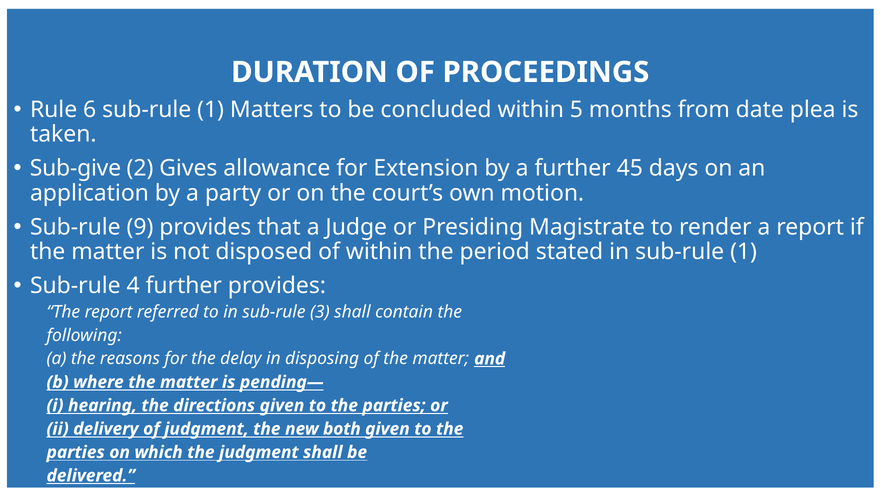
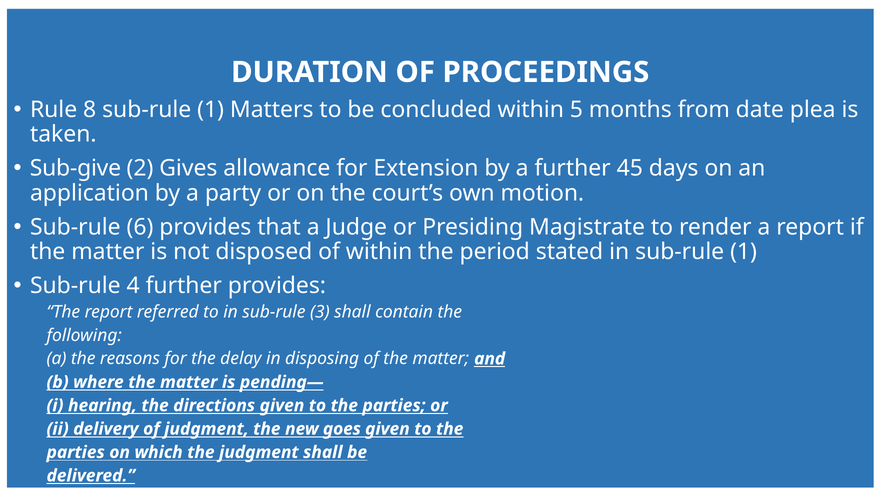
6: 6 -> 8
9: 9 -> 6
both: both -> goes
